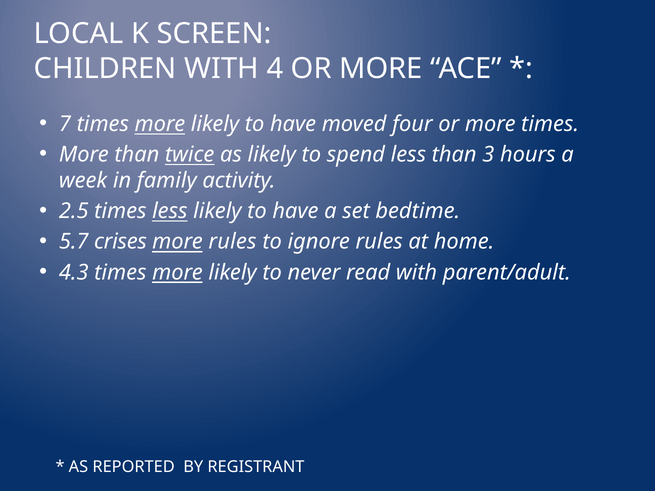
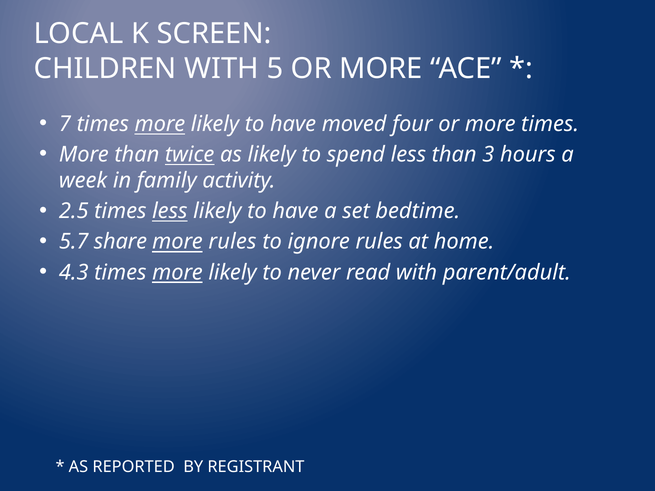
4: 4 -> 5
crises: crises -> share
